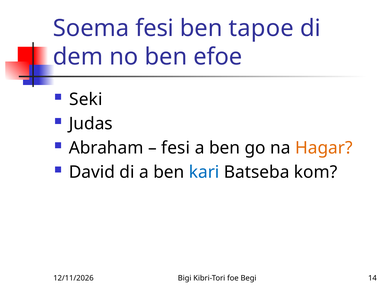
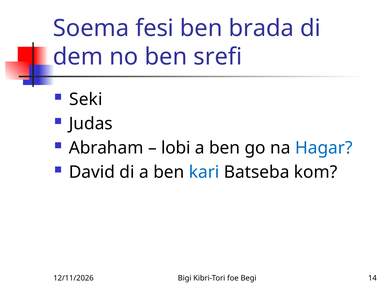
tapoe: tapoe -> brada
efoe: efoe -> srefi
fesi at (176, 148): fesi -> lobi
Hagar colour: orange -> blue
